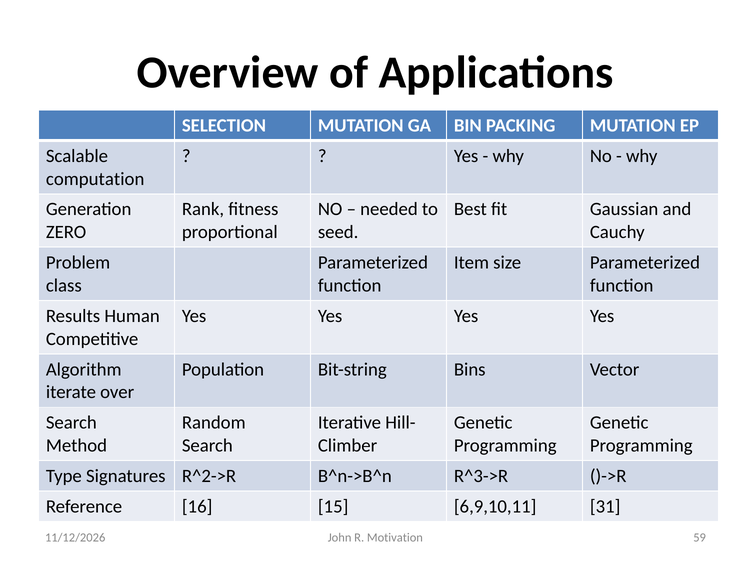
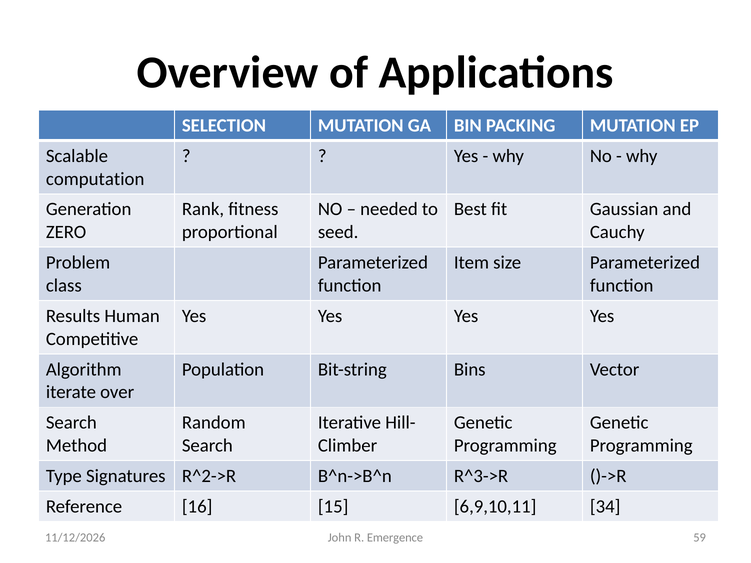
31: 31 -> 34
Motivation: Motivation -> Emergence
